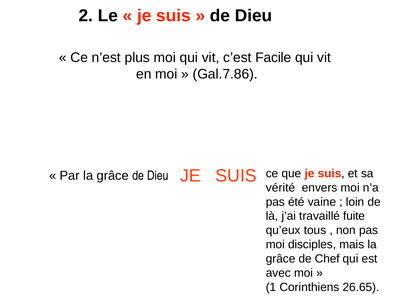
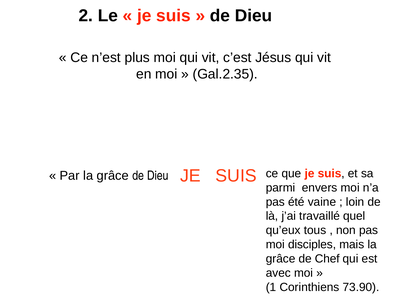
Facile: Facile -> Jésus
Gal.7.86: Gal.7.86 -> Gal.2.35
vérité: vérité -> parmi
fuite: fuite -> quel
26.65: 26.65 -> 73.90
